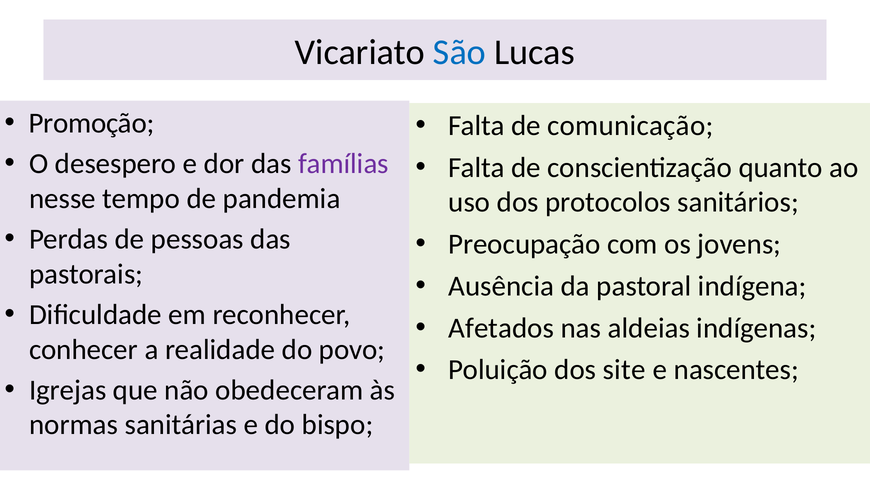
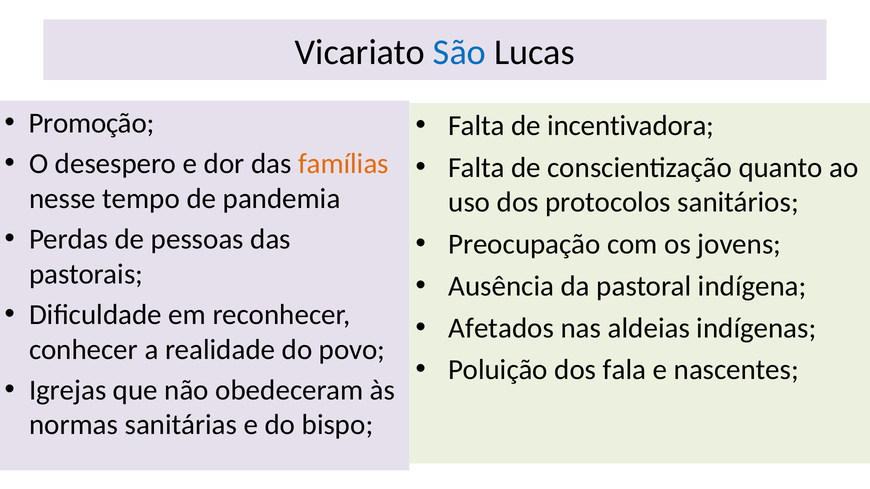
comunicação: comunicação -> incentivadora
famílias colour: purple -> orange
site: site -> fala
